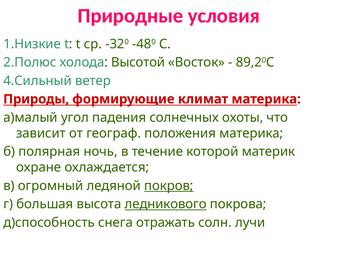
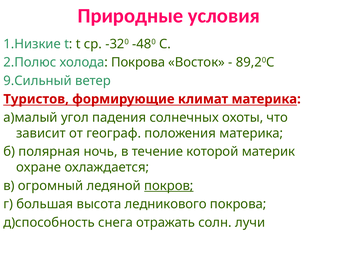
холода Высотой: Высотой -> Покрова
4.Сильный: 4.Сильный -> 9.Сильный
Природы: Природы -> Туристов
ледникового underline: present -> none
